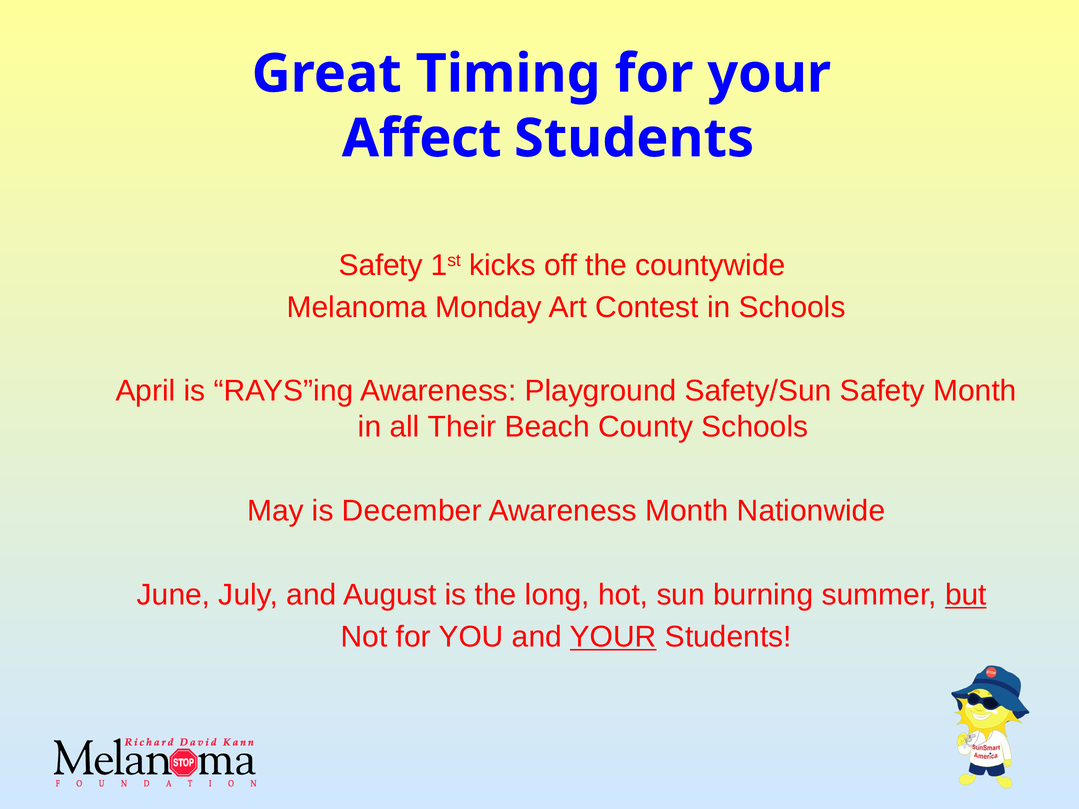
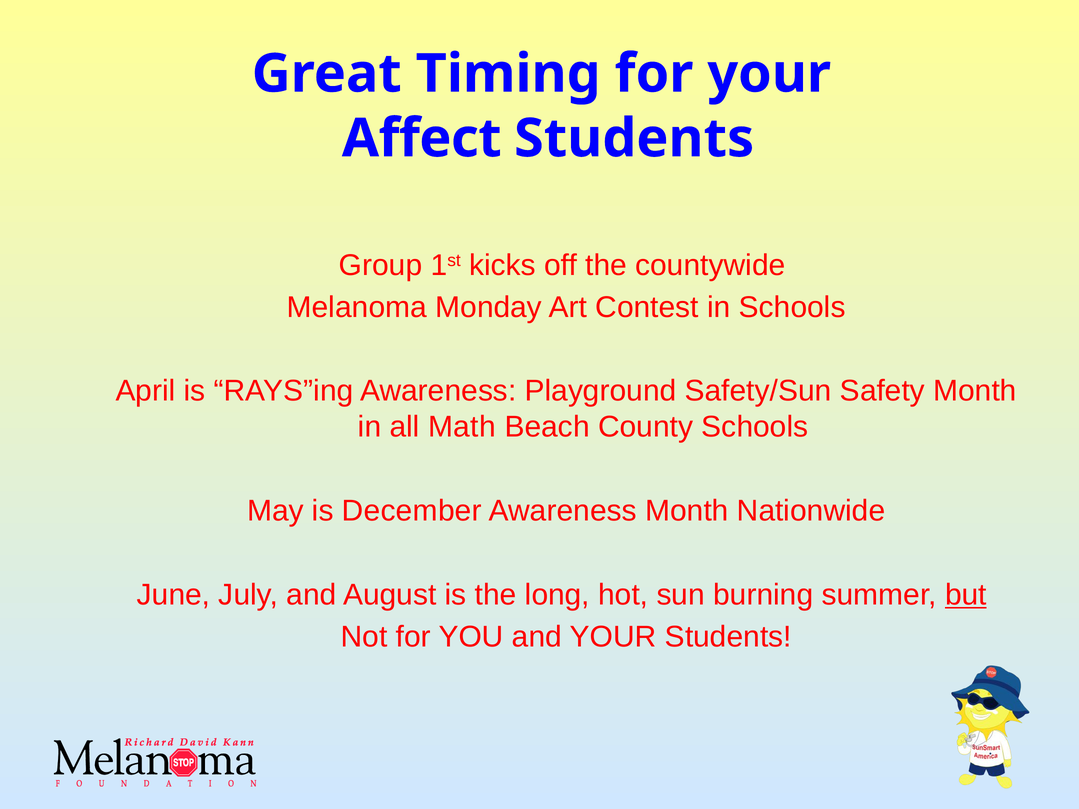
Safety at (381, 265): Safety -> Group
Their: Their -> Math
YOUR at (613, 637) underline: present -> none
